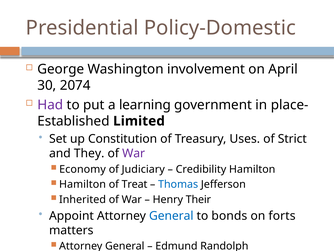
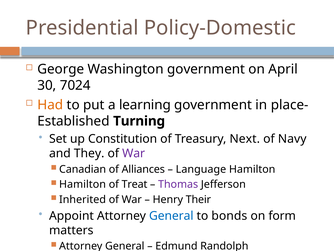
Washington involvement: involvement -> government
2074: 2074 -> 7024
Had colour: purple -> orange
Limited: Limited -> Turning
Uses: Uses -> Next
Strict: Strict -> Navy
Economy: Economy -> Canadian
Judiciary: Judiciary -> Alliances
Credibility: Credibility -> Language
Thomas colour: blue -> purple
forts: forts -> form
